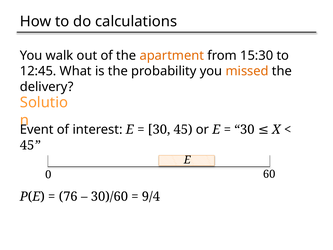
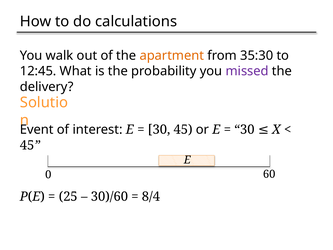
15:30: 15:30 -> 35:30
missed colour: orange -> purple
76: 76 -> 25
9/4: 9/4 -> 8/4
